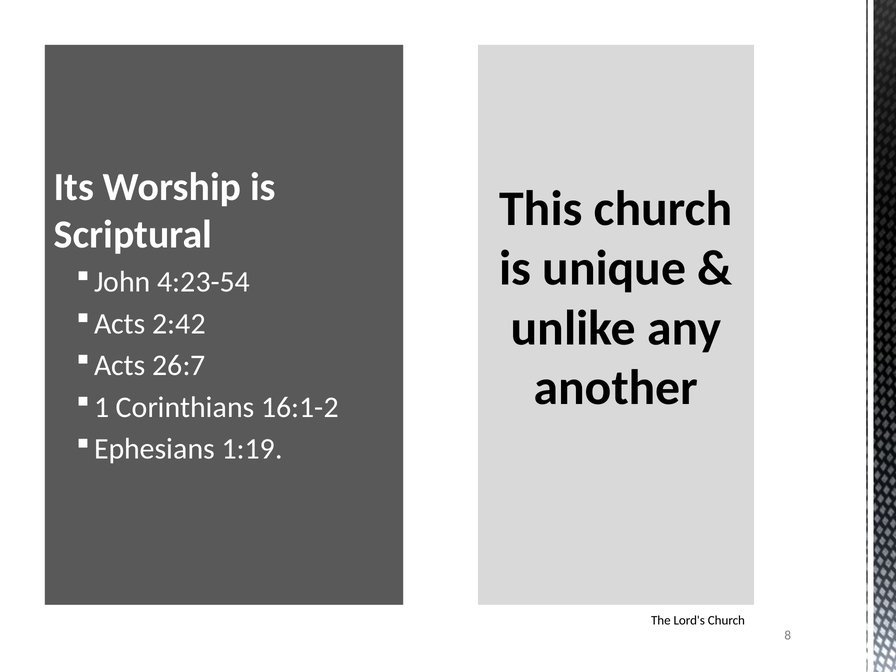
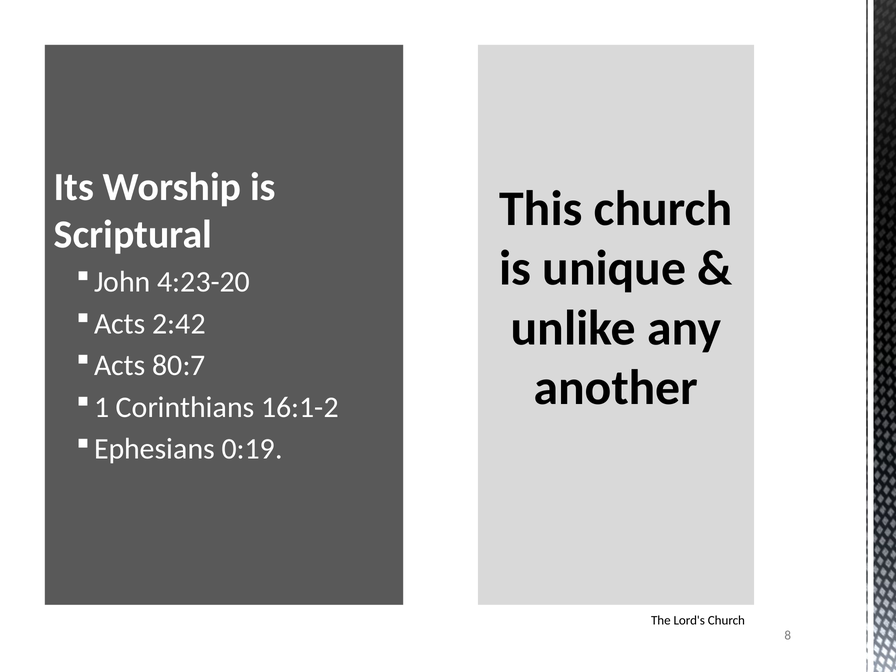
4:23-54: 4:23-54 -> 4:23-20
26:7: 26:7 -> 80:7
1:19: 1:19 -> 0:19
